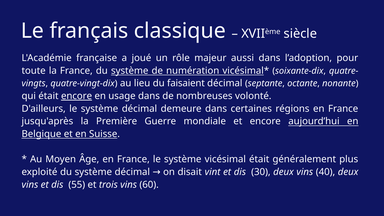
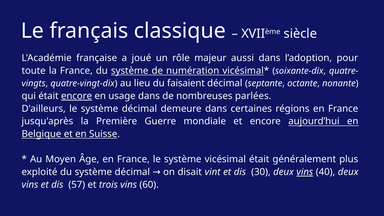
volonté: volonté -> parlées
vins at (305, 172) underline: none -> present
55: 55 -> 57
